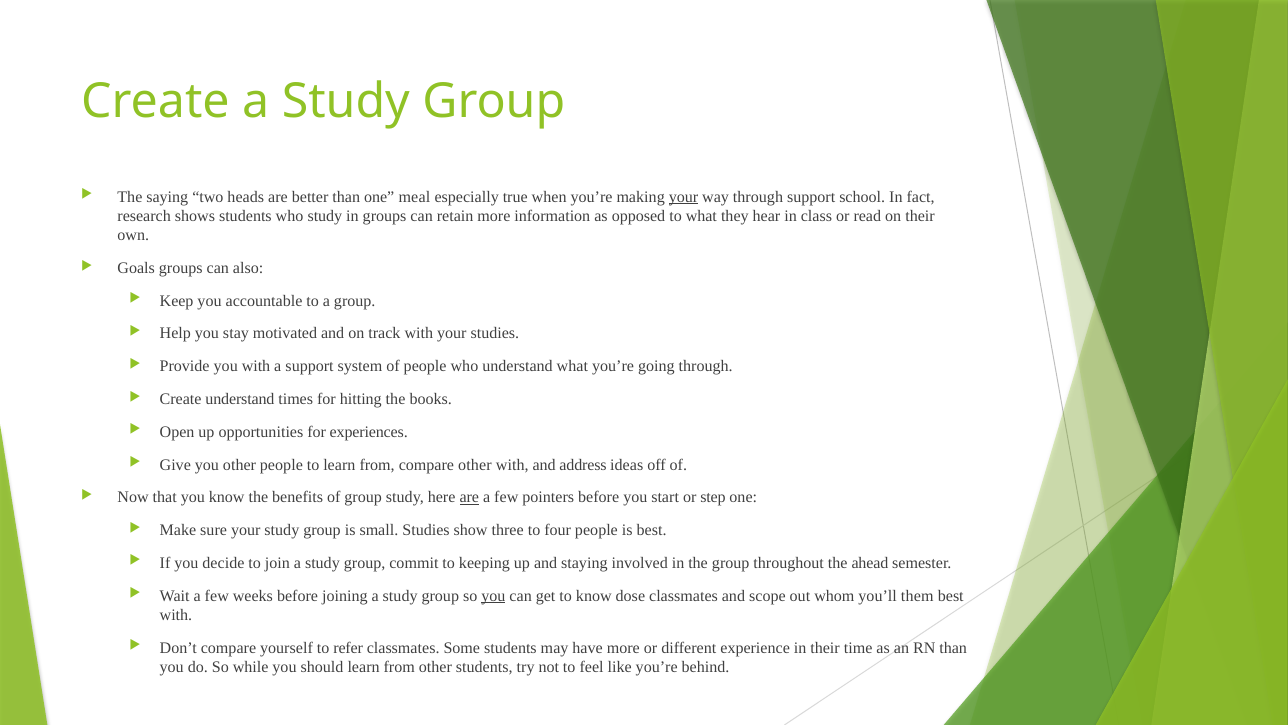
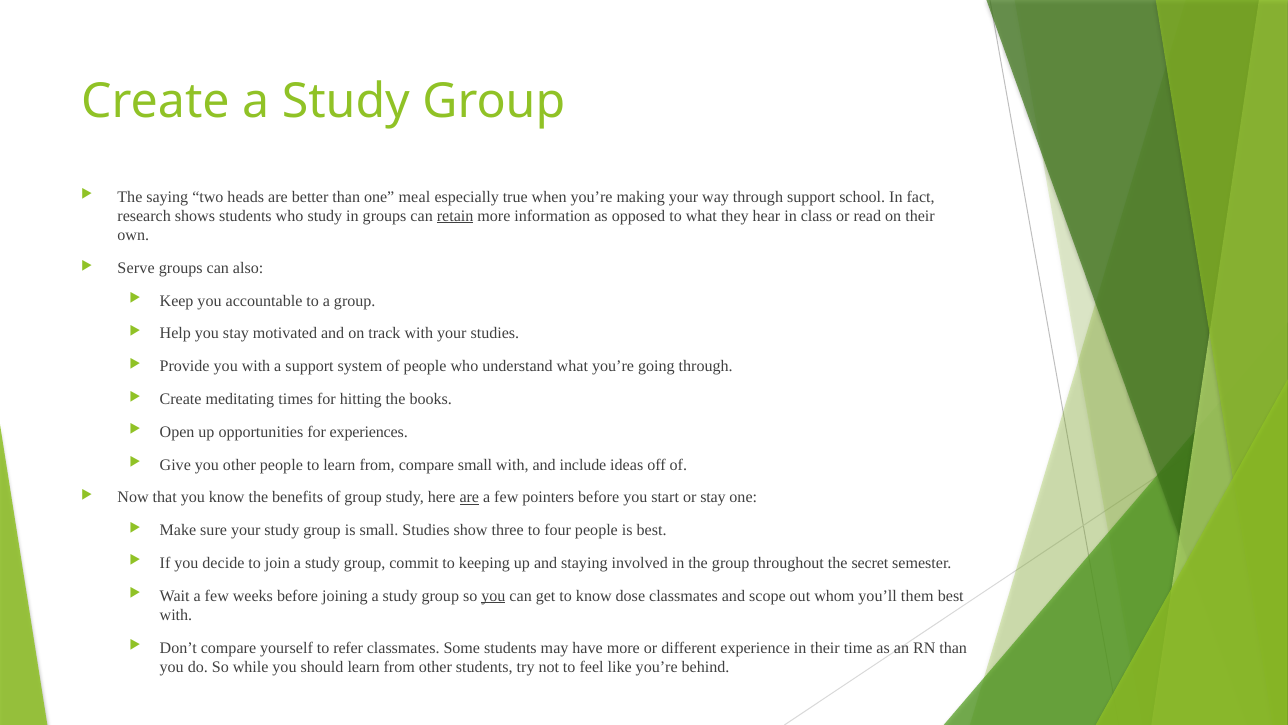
your at (684, 197) underline: present -> none
retain underline: none -> present
Goals: Goals -> Serve
Create understand: understand -> meditating
compare other: other -> small
address: address -> include
or step: step -> stay
ahead: ahead -> secret
